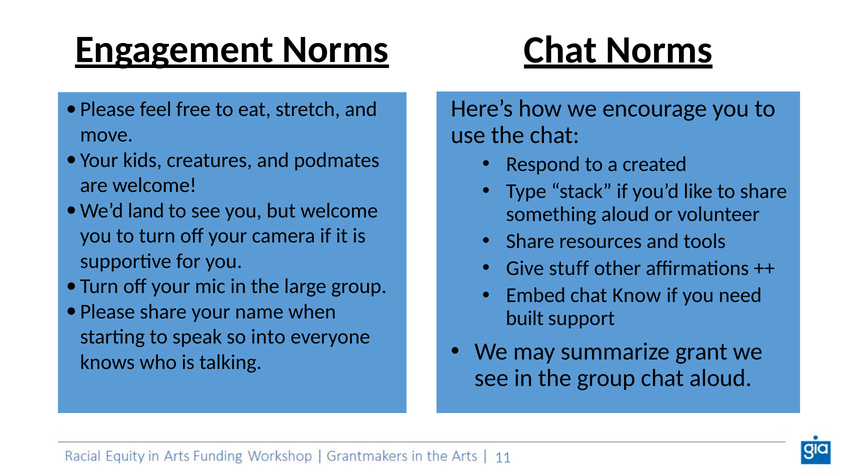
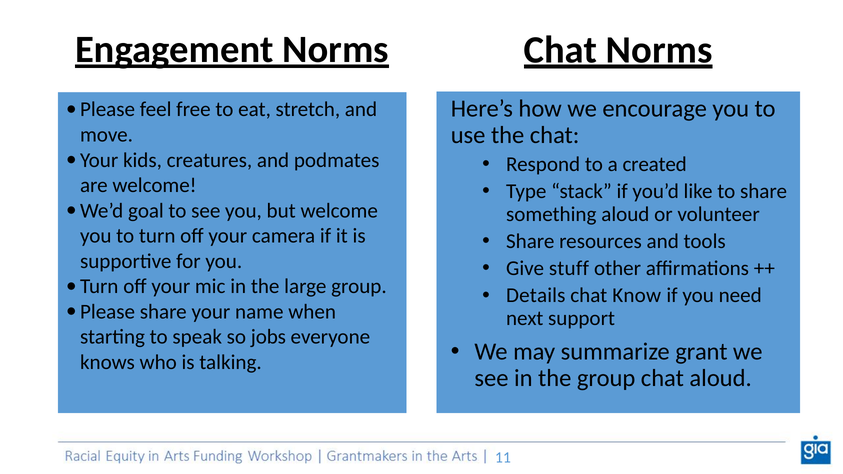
land: land -> goal
Embed: Embed -> Details
built: built -> next
into: into -> jobs
